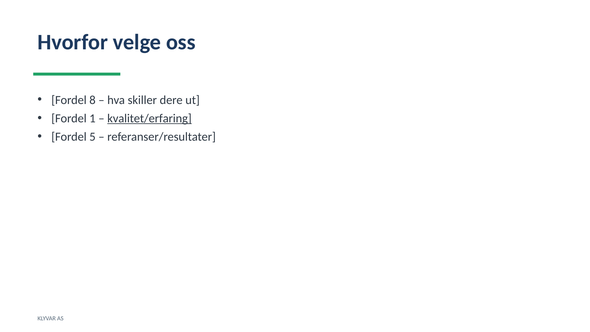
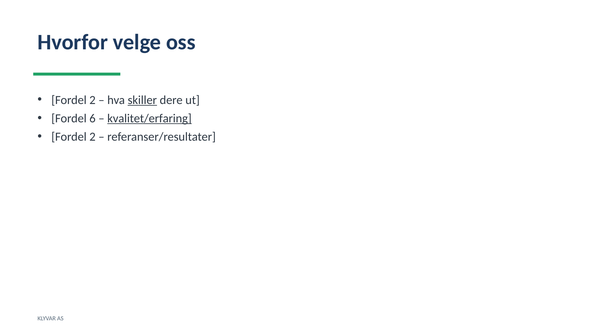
8 at (93, 100): 8 -> 2
skiller underline: none -> present
1: 1 -> 6
5 at (93, 137): 5 -> 2
